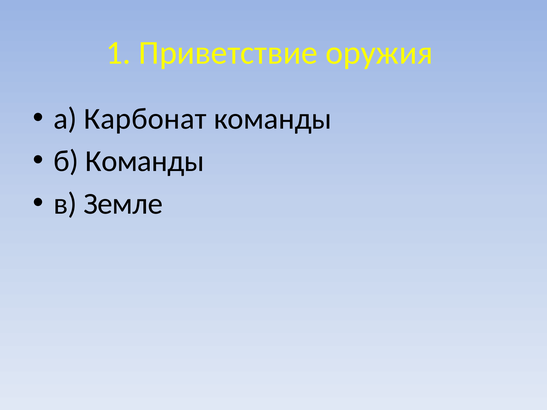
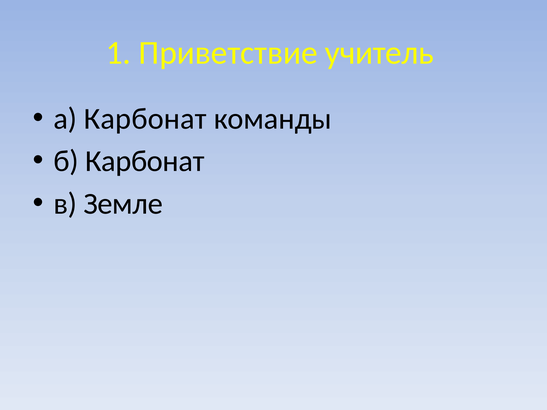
оружия: оружия -> учитель
б Команды: Команды -> Карбонат
